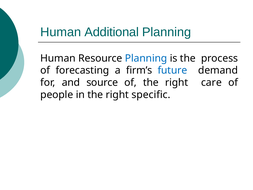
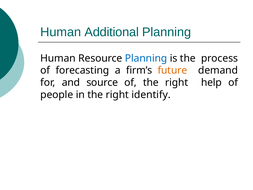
future colour: blue -> orange
care: care -> help
specific: specific -> identify
